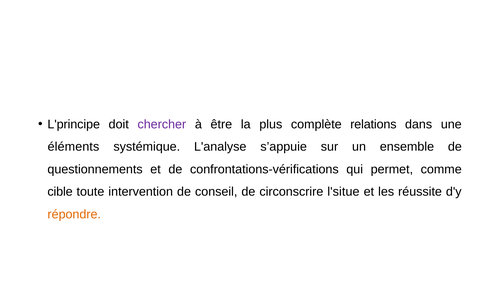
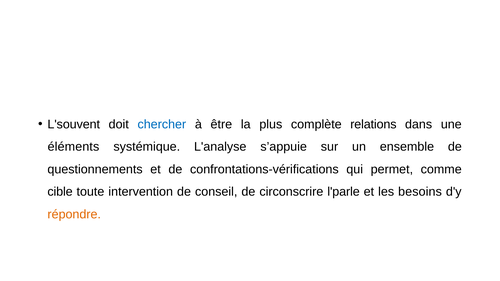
L'principe: L'principe -> L'souvent
chercher colour: purple -> blue
l'situe: l'situe -> l'parle
réussite: réussite -> besoins
